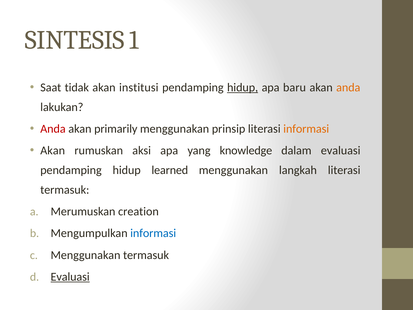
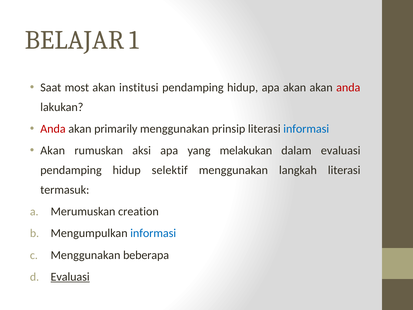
SINTESIS: SINTESIS -> BELAJAR
tidak: tidak -> most
hidup at (243, 87) underline: present -> none
apa baru: baru -> akan
anda at (348, 87) colour: orange -> red
informasi at (306, 129) colour: orange -> blue
knowledge: knowledge -> melakukan
learned: learned -> selektif
Menggunakan termasuk: termasuk -> beberapa
